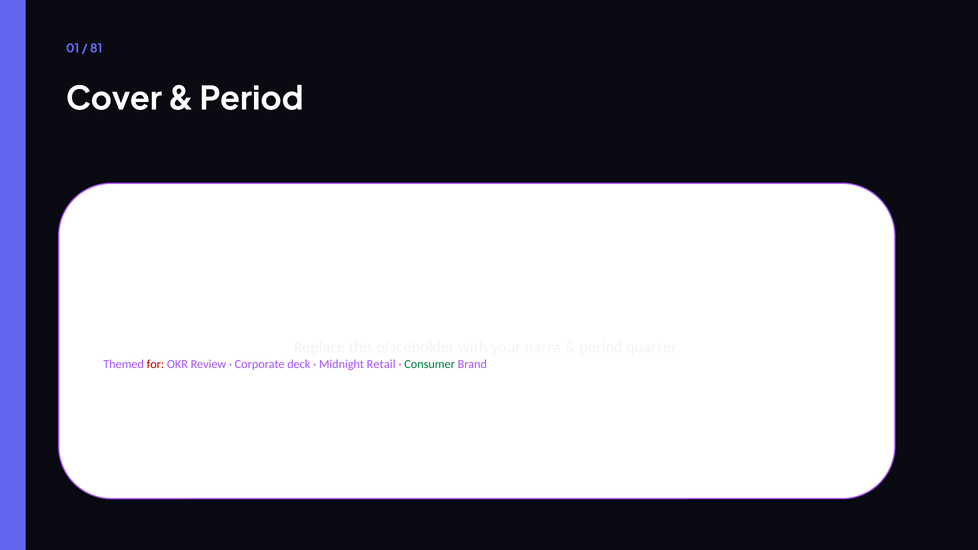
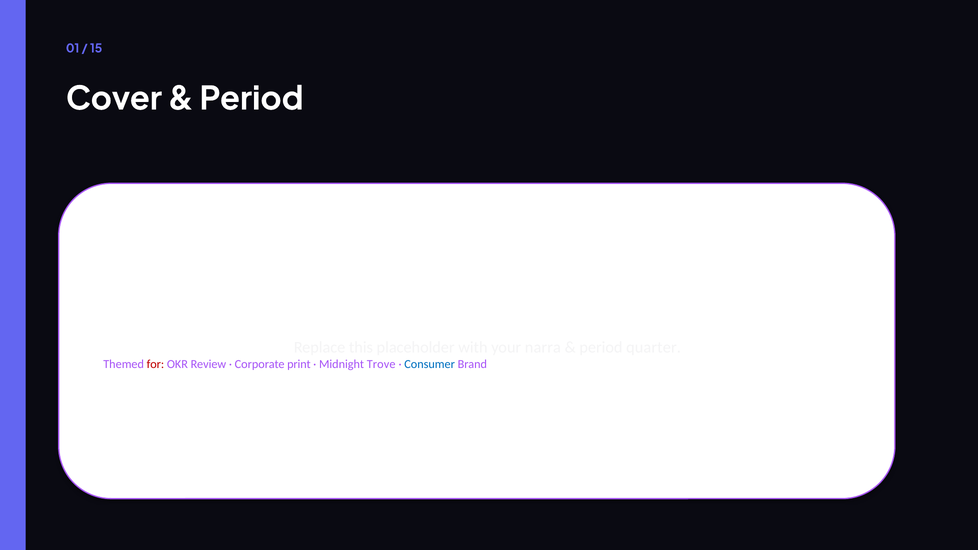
81: 81 -> 15
deck: deck -> print
Retail: Retail -> Trove
Consumer colour: green -> blue
